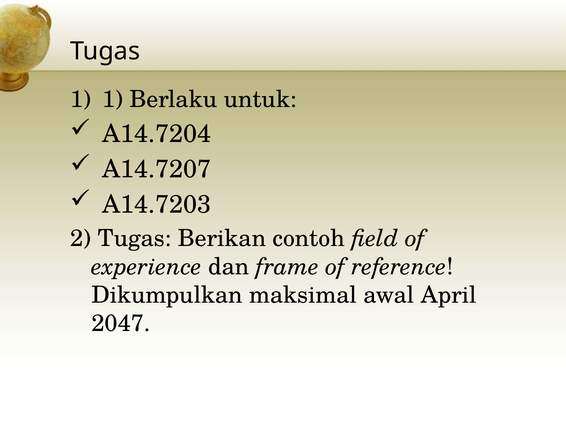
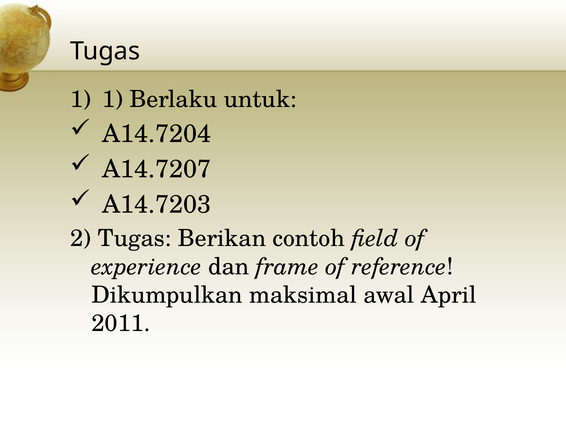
2047: 2047 -> 2011
